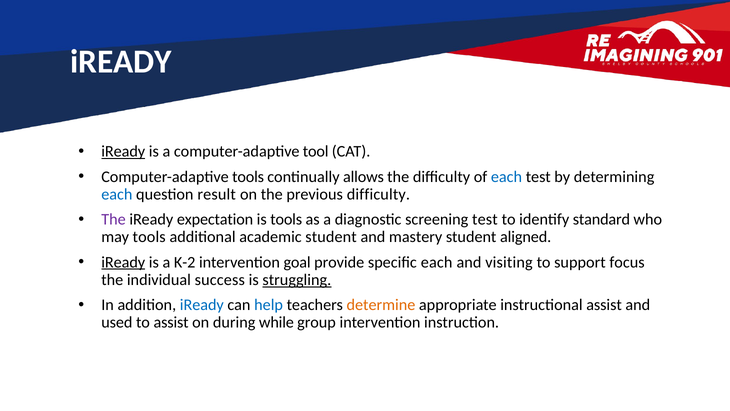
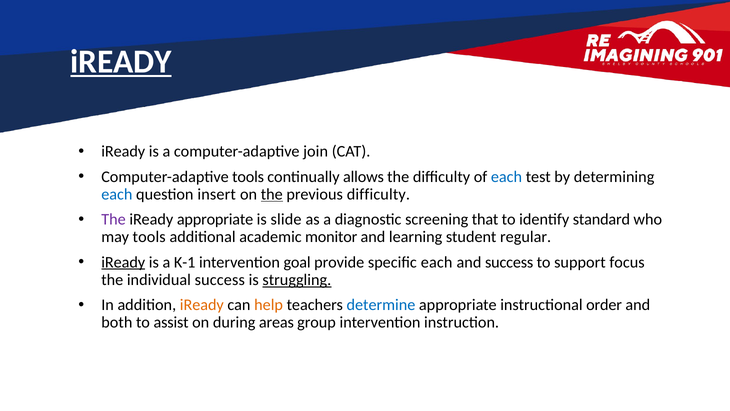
iREADY at (121, 62) underline: none -> present
iReady at (123, 151) underline: present -> none
tool: tool -> join
result: result -> insert
the at (272, 194) underline: none -> present
iReady expectation: expectation -> appropriate
is tools: tools -> slide
screening test: test -> that
academic student: student -> monitor
mastery: mastery -> learning
aligned: aligned -> regular
K-2: K-2 -> K-1
and visiting: visiting -> success
iReady at (202, 305) colour: blue -> orange
help colour: blue -> orange
determine colour: orange -> blue
instructional assist: assist -> order
used: used -> both
while: while -> areas
